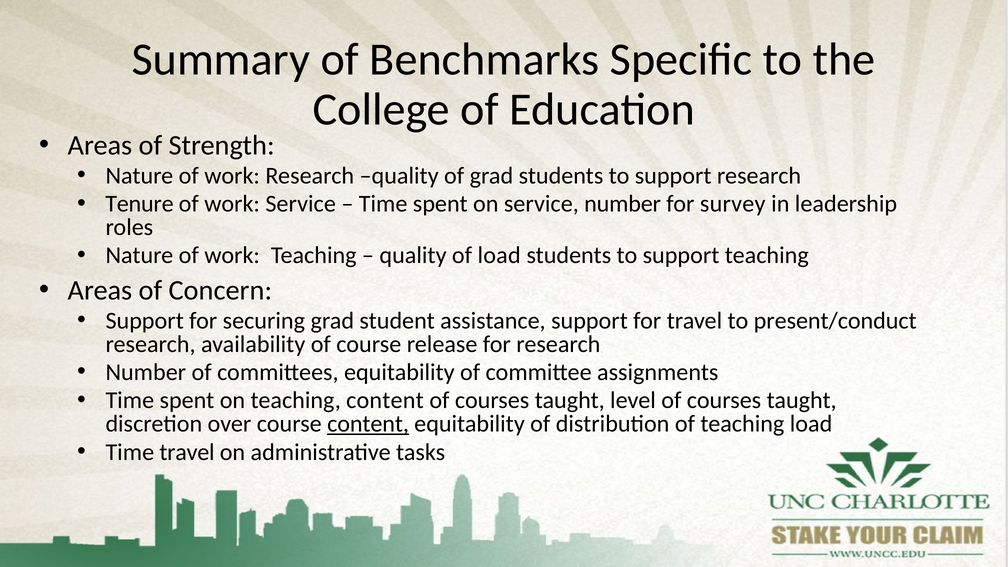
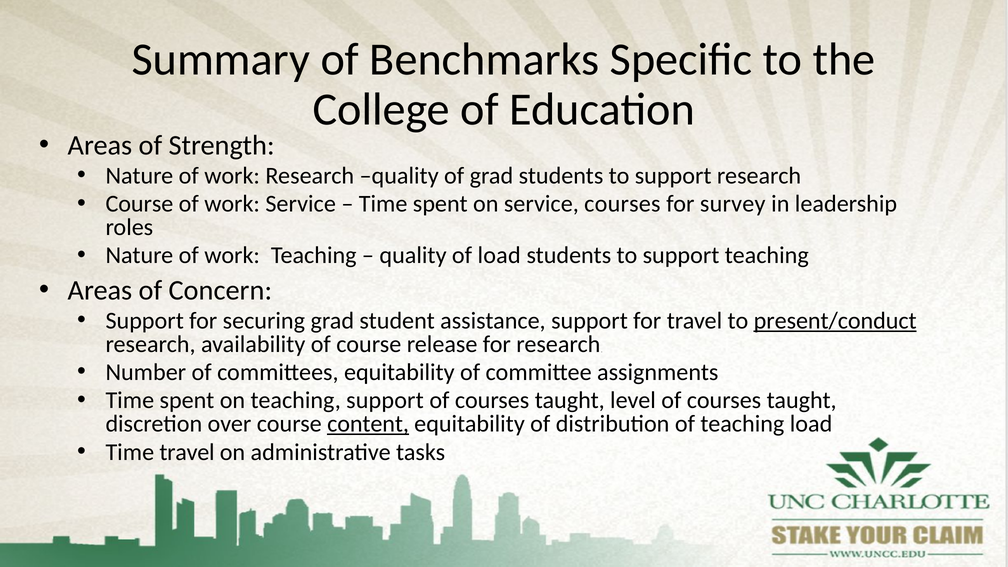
Tenure at (139, 204): Tenure -> Course
service number: number -> courses
present/conduct underline: none -> present
teaching content: content -> support
